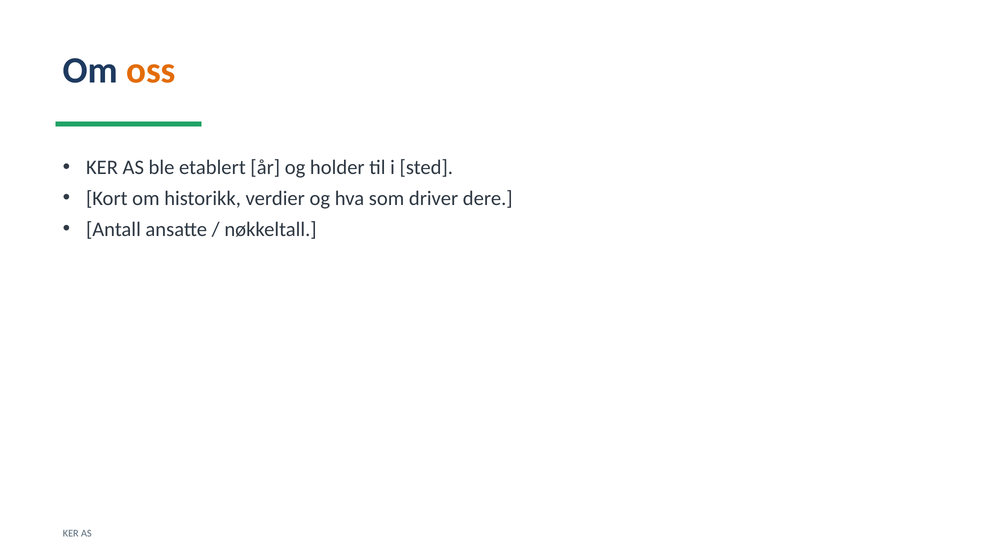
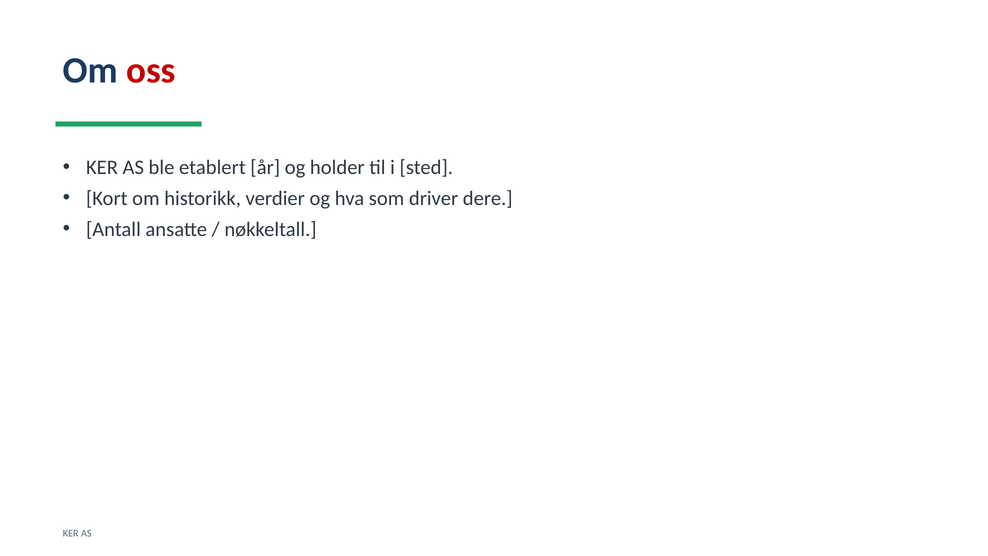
oss colour: orange -> red
